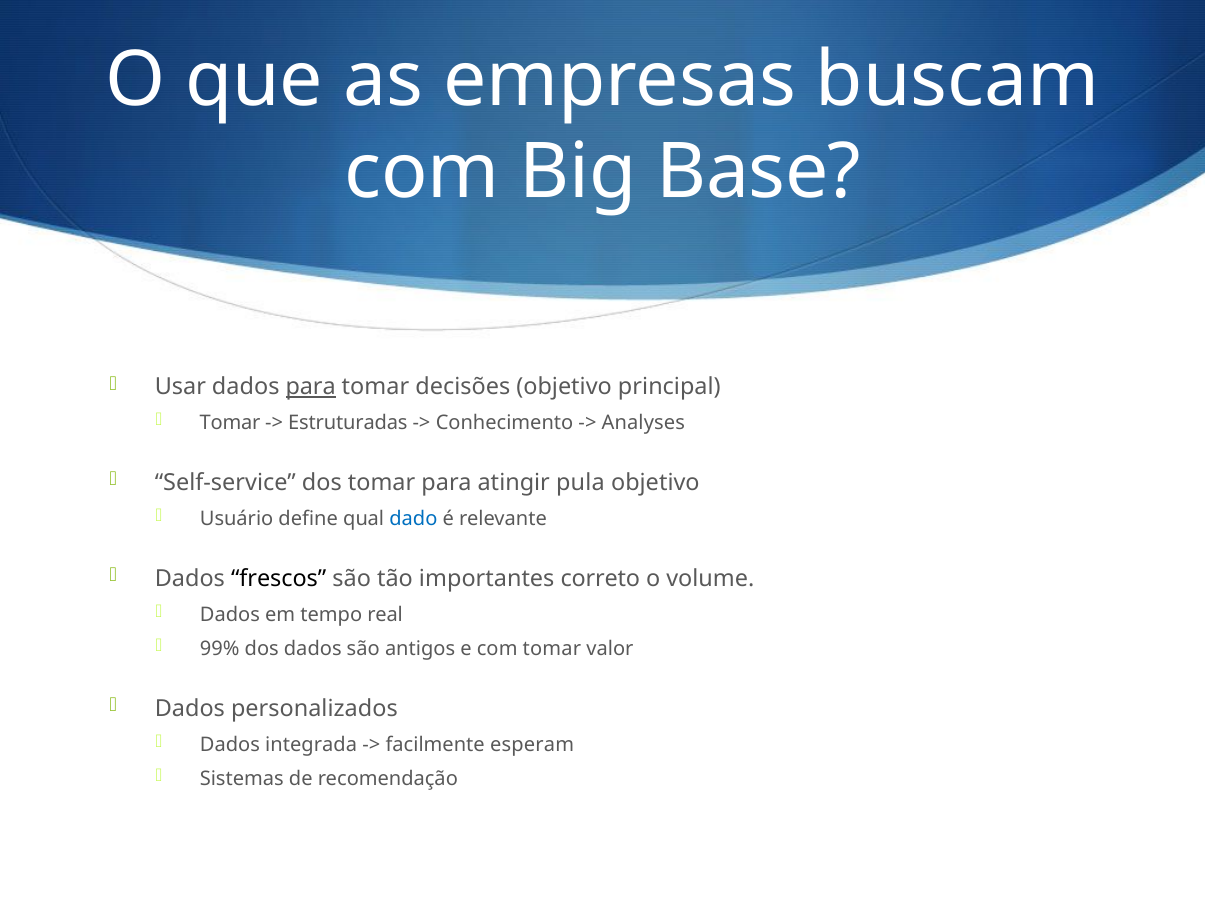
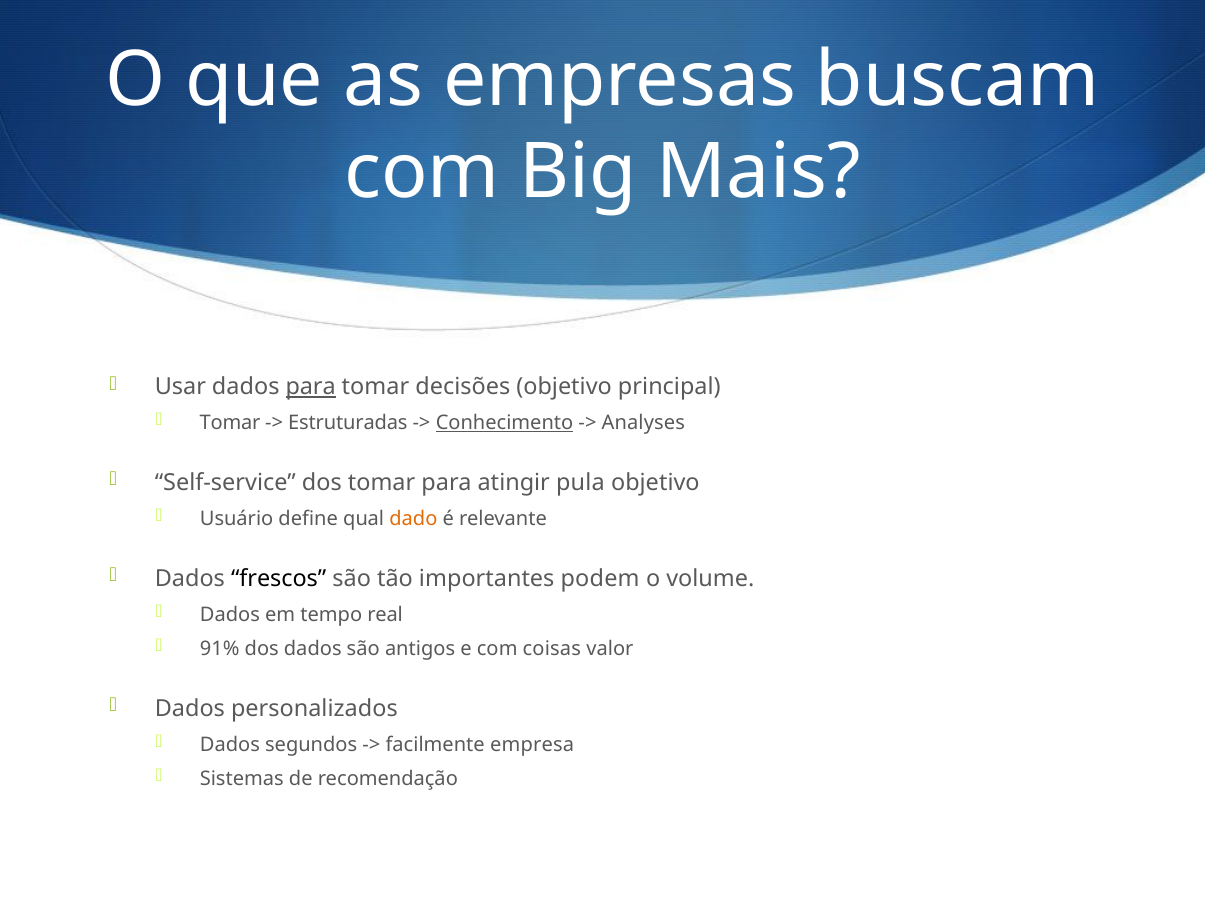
Base: Base -> Mais
Conhecimento underline: none -> present
dado colour: blue -> orange
correto: correto -> podem
99%: 99% -> 91%
com tomar: tomar -> coisas
integrada: integrada -> segundos
esperam: esperam -> empresa
